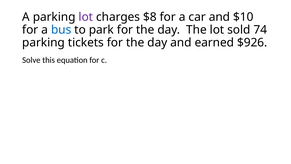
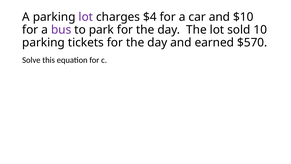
$8: $8 -> $4
bus colour: blue -> purple
74: 74 -> 10
$926: $926 -> $570
